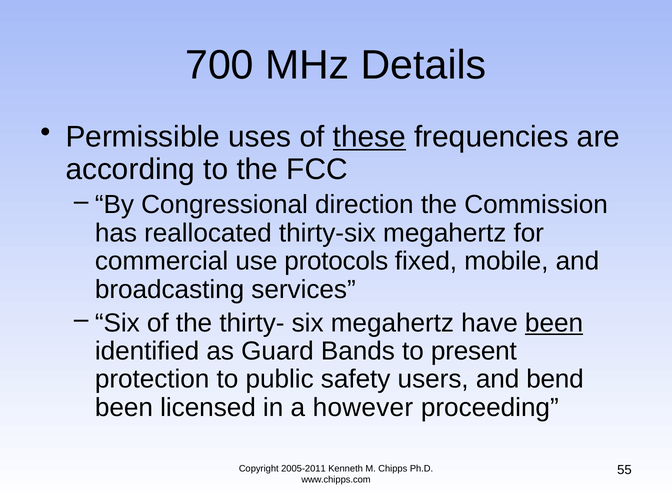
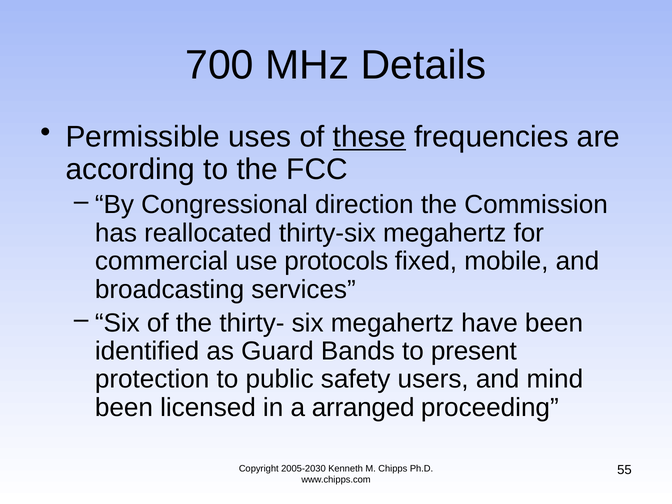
been at (554, 323) underline: present -> none
bend: bend -> mind
however: however -> arranged
2005-2011: 2005-2011 -> 2005-2030
